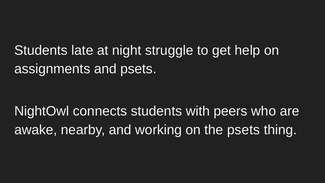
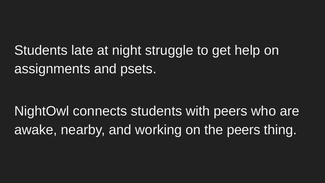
the psets: psets -> peers
